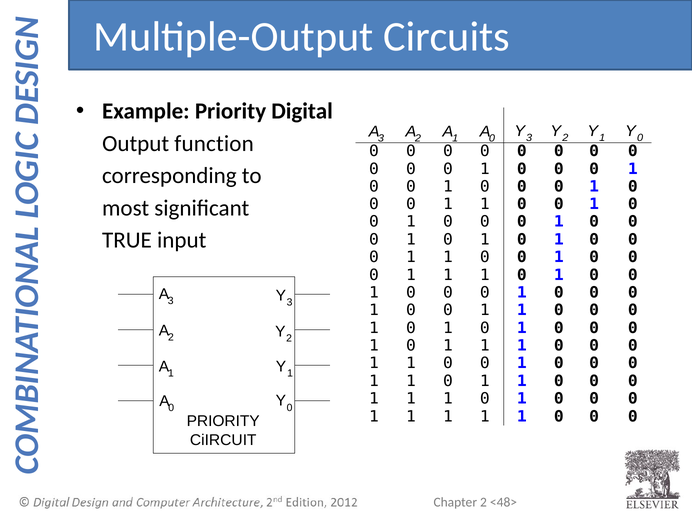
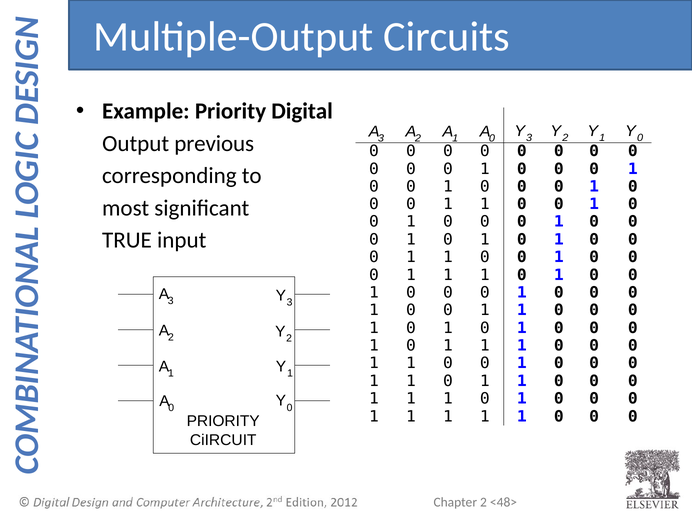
function: function -> previous
